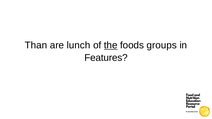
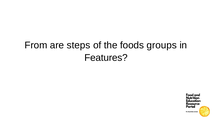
Than: Than -> From
lunch: lunch -> steps
the underline: present -> none
